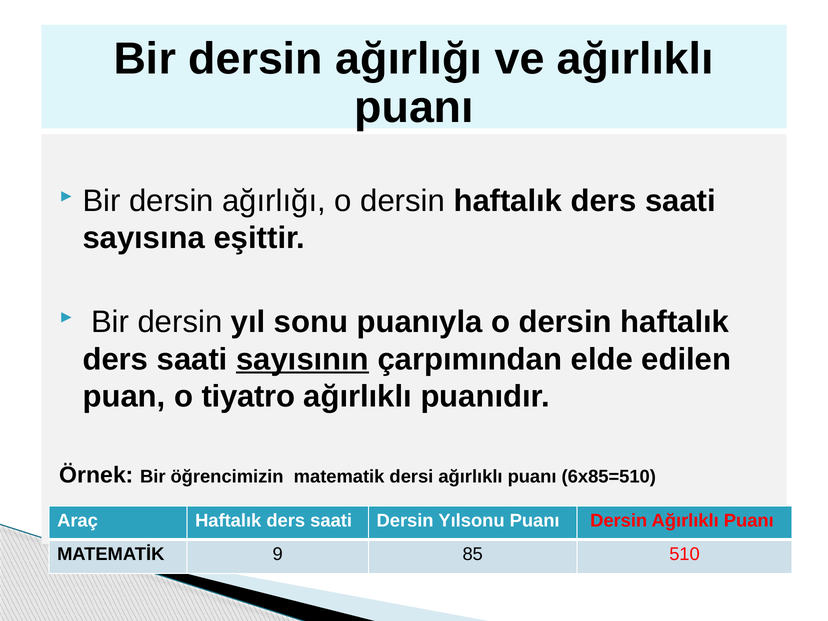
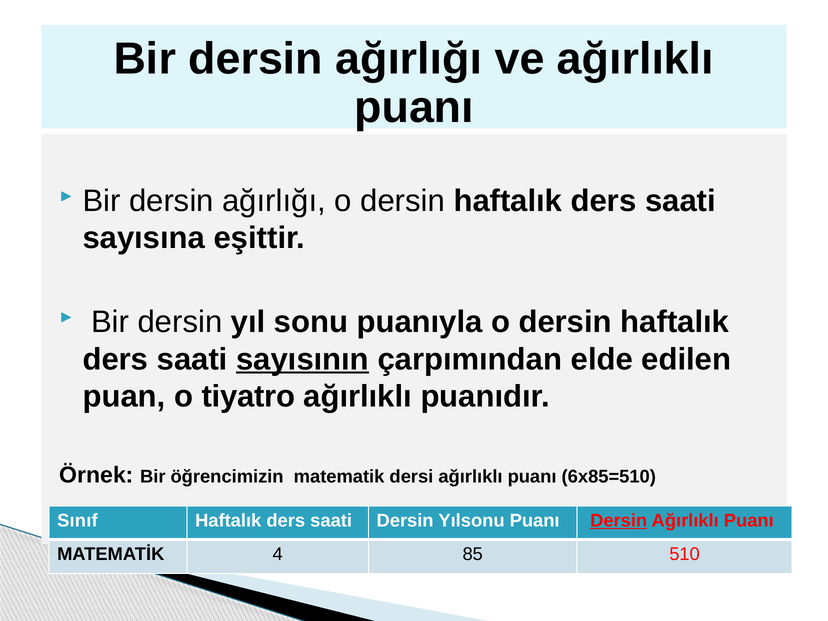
Araç: Araç -> Sınıf
Dersin at (619, 521) underline: none -> present
9: 9 -> 4
